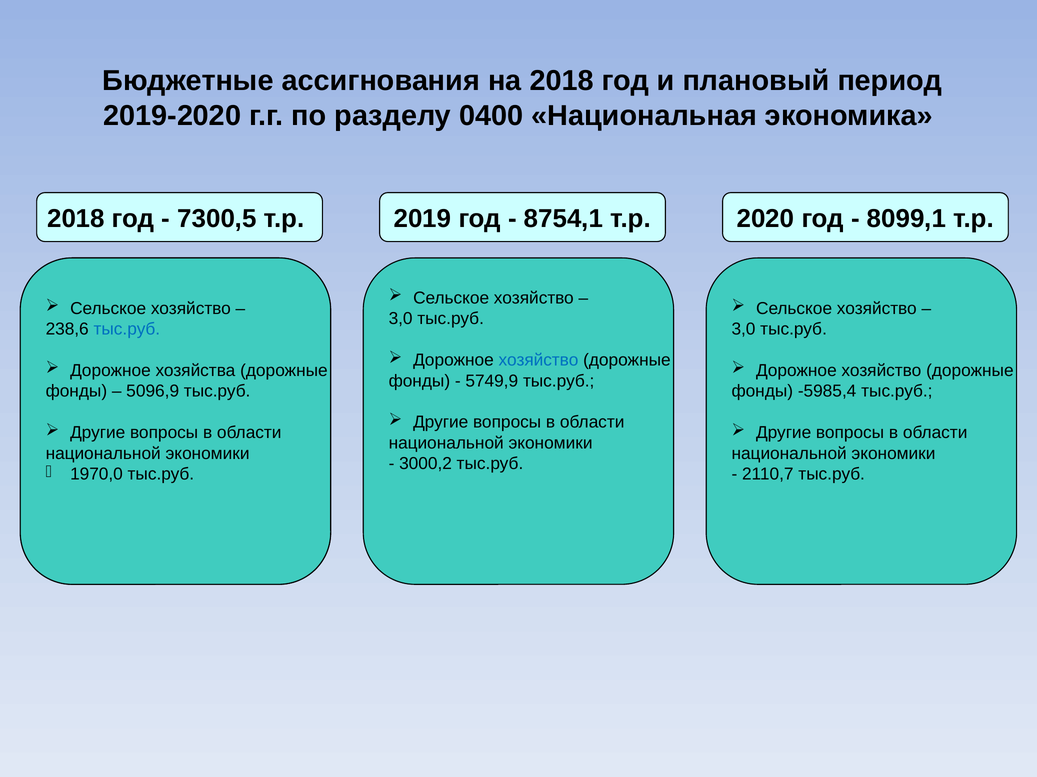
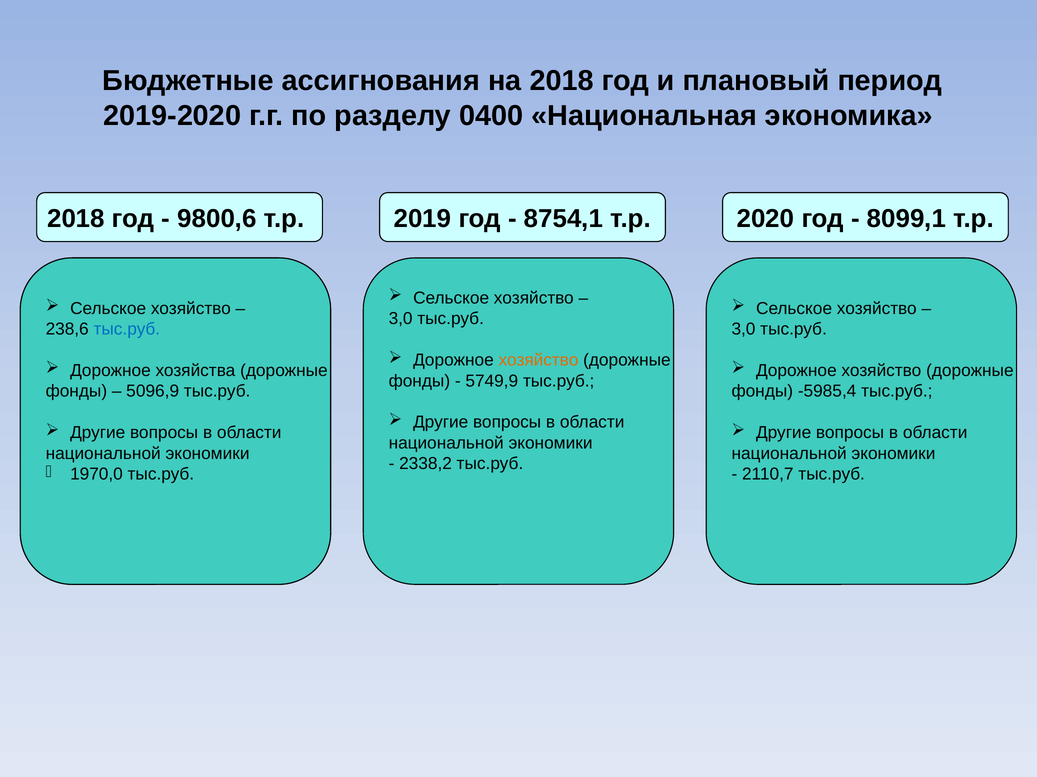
7300,5: 7300,5 -> 9800,6
хозяйство at (538, 360) colour: blue -> orange
3000,2: 3000,2 -> 2338,2
